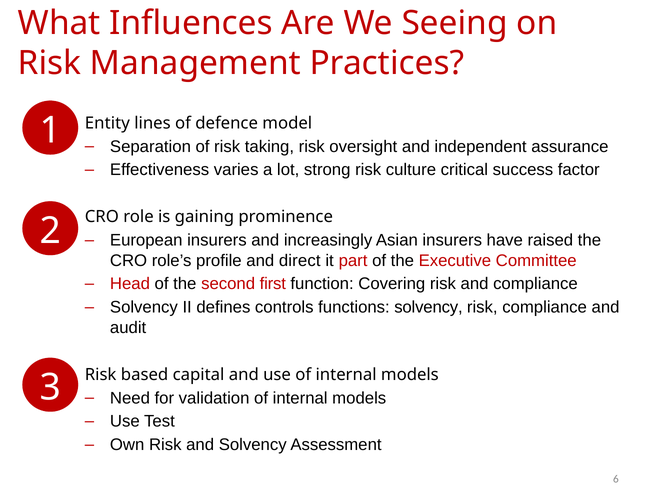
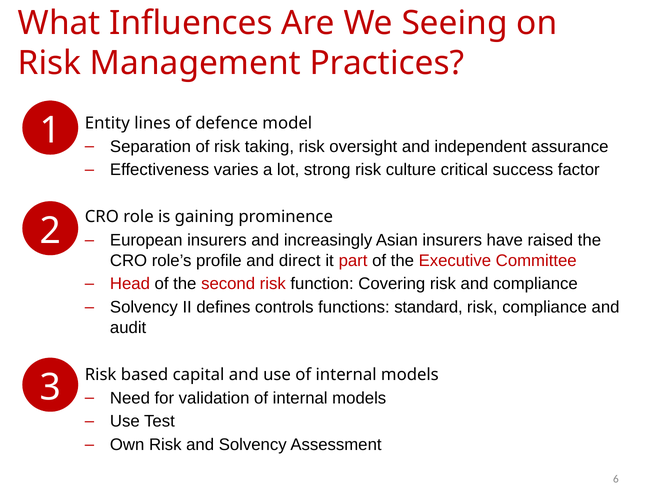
second first: first -> risk
functions solvency: solvency -> standard
